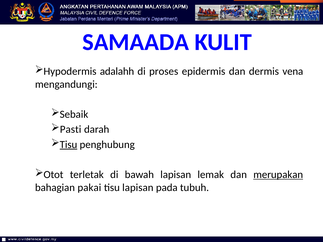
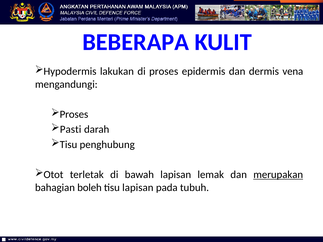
SAMAADA: SAMAADA -> BEBERAPA
adalahh: adalahh -> lakukan
Sebaik at (74, 115): Sebaik -> Proses
Tisu at (68, 145) underline: present -> none
pakai: pakai -> boleh
